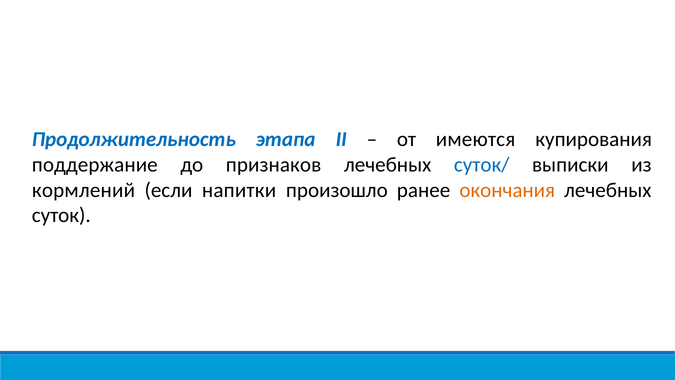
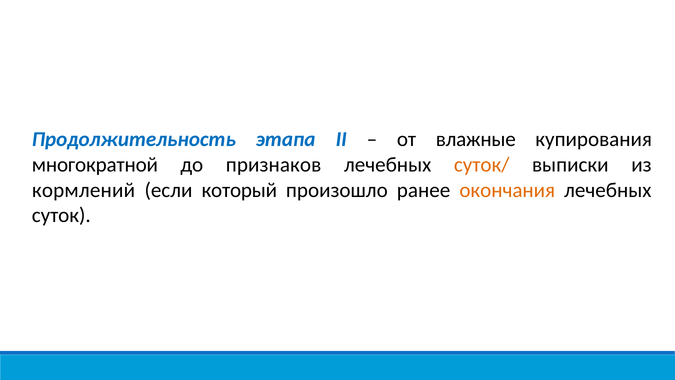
имеются: имеются -> влажные
поддержание: поддержание -> многократной
суток/ colour: blue -> orange
напитки: напитки -> который
